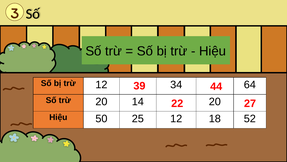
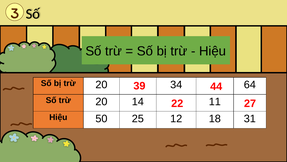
bị trừ 12: 12 -> 20
20 at (215, 101): 20 -> 11
52: 52 -> 31
